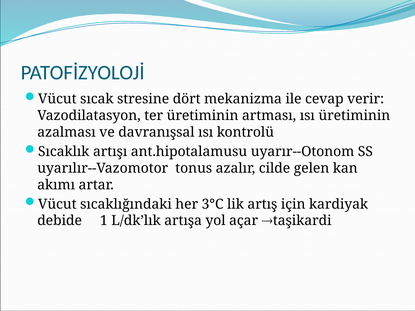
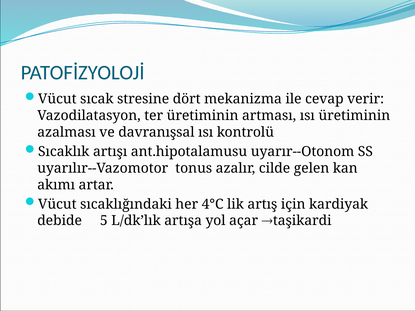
3°C: 3°C -> 4°C
1: 1 -> 5
